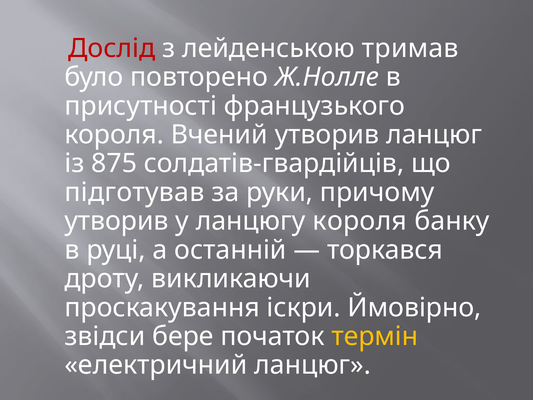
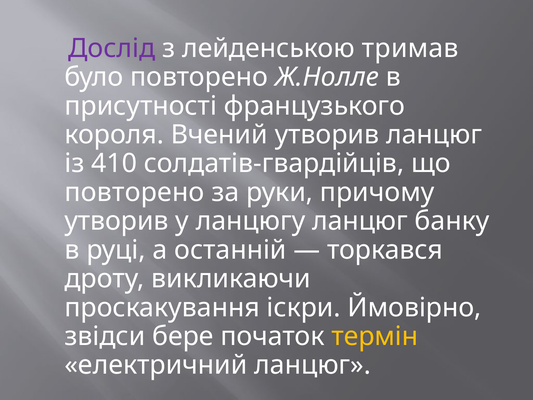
Дослід colour: red -> purple
875: 875 -> 410
підготував at (134, 192): підготував -> повторено
ланцюгу короля: короля -> ланцюг
